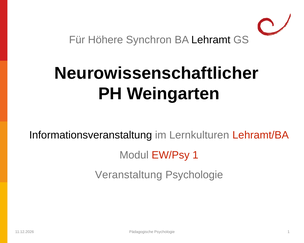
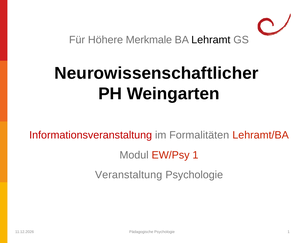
Synchron: Synchron -> Merkmale
Informationsveranstaltung colour: black -> red
Lernkulturen: Lernkulturen -> Formalitäten
